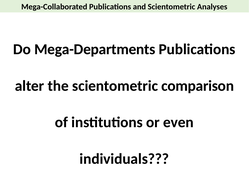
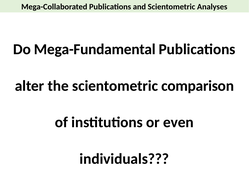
Mega-Departments: Mega-Departments -> Mega-Fundamental
